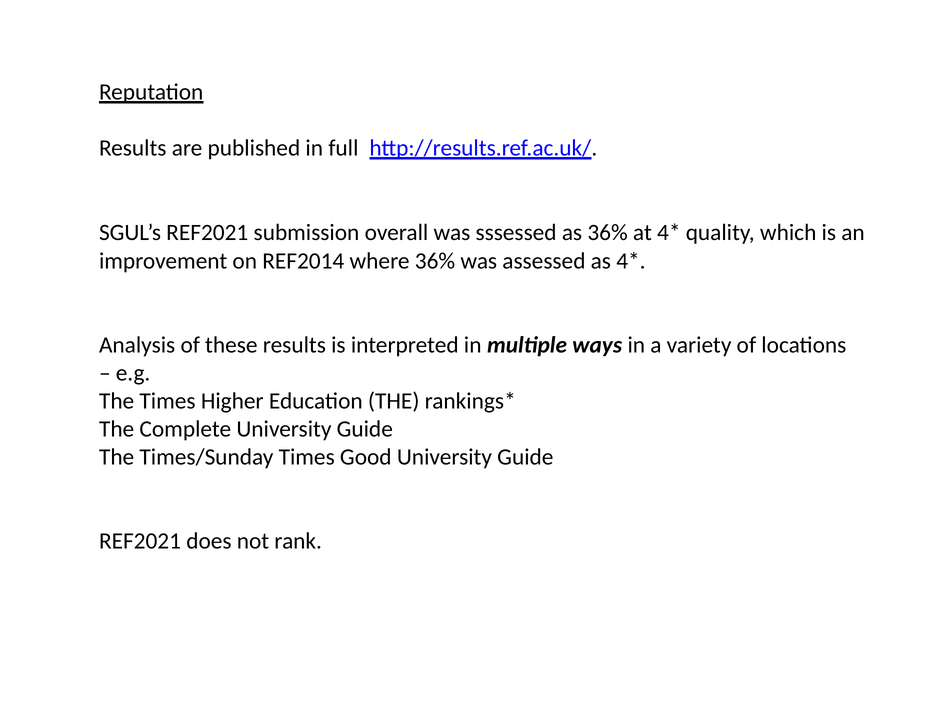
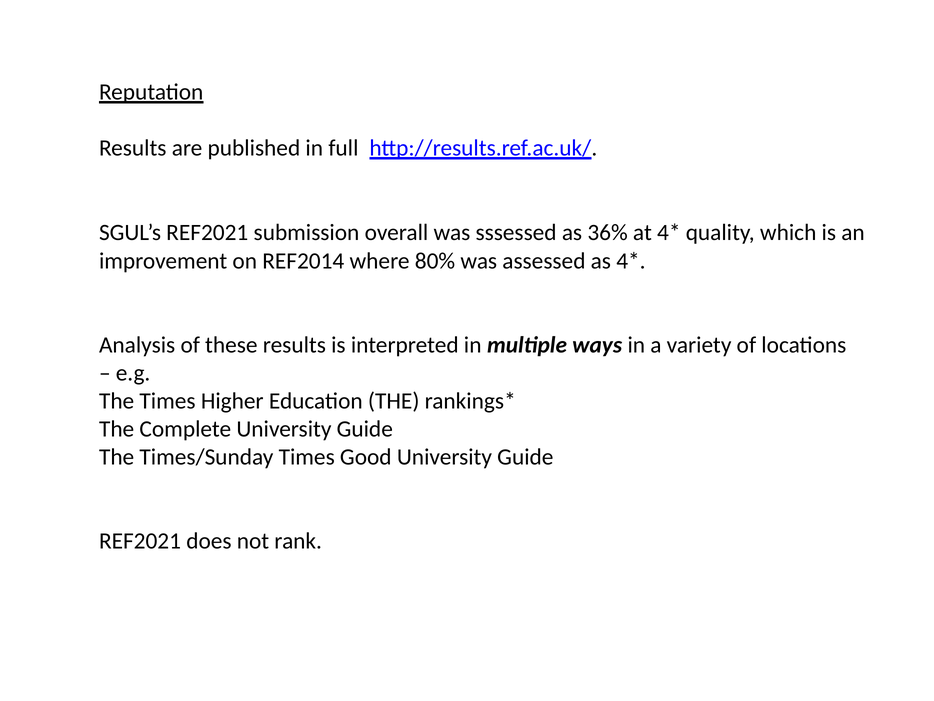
where 36%: 36% -> 80%
